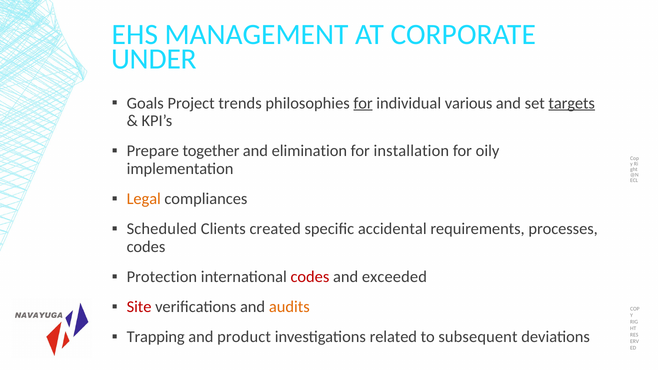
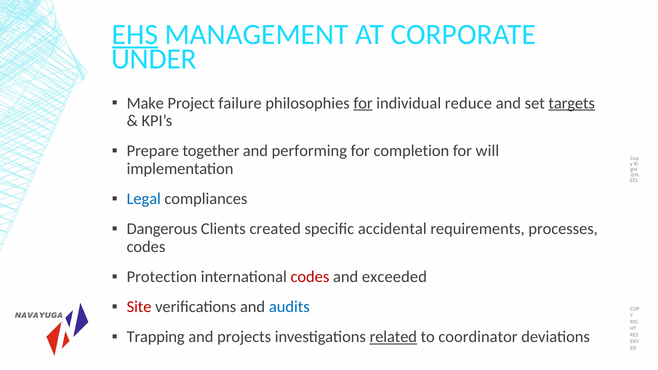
EHS underline: none -> present
Goals: Goals -> Make
trends: trends -> failure
various: various -> reduce
elimination: elimination -> performing
installation: installation -> completion
oily: oily -> will
Legal colour: orange -> blue
Scheduled: Scheduled -> Dangerous
audits colour: orange -> blue
product: product -> projects
related underline: none -> present
subsequent: subsequent -> coordinator
